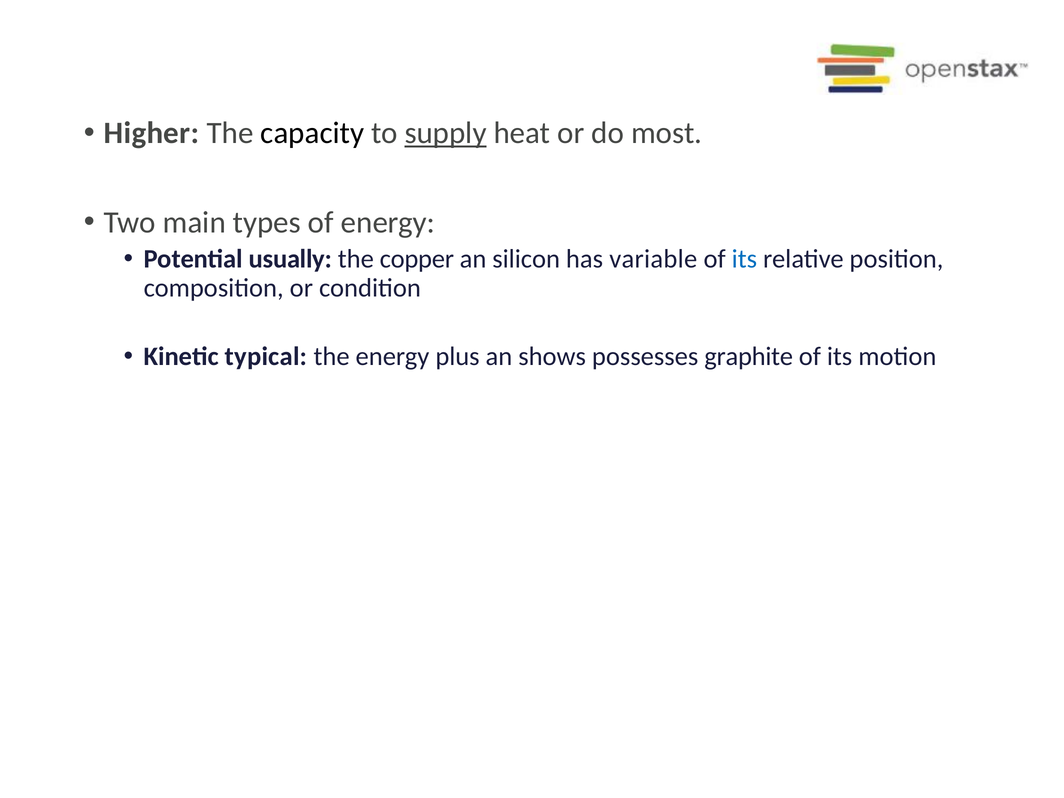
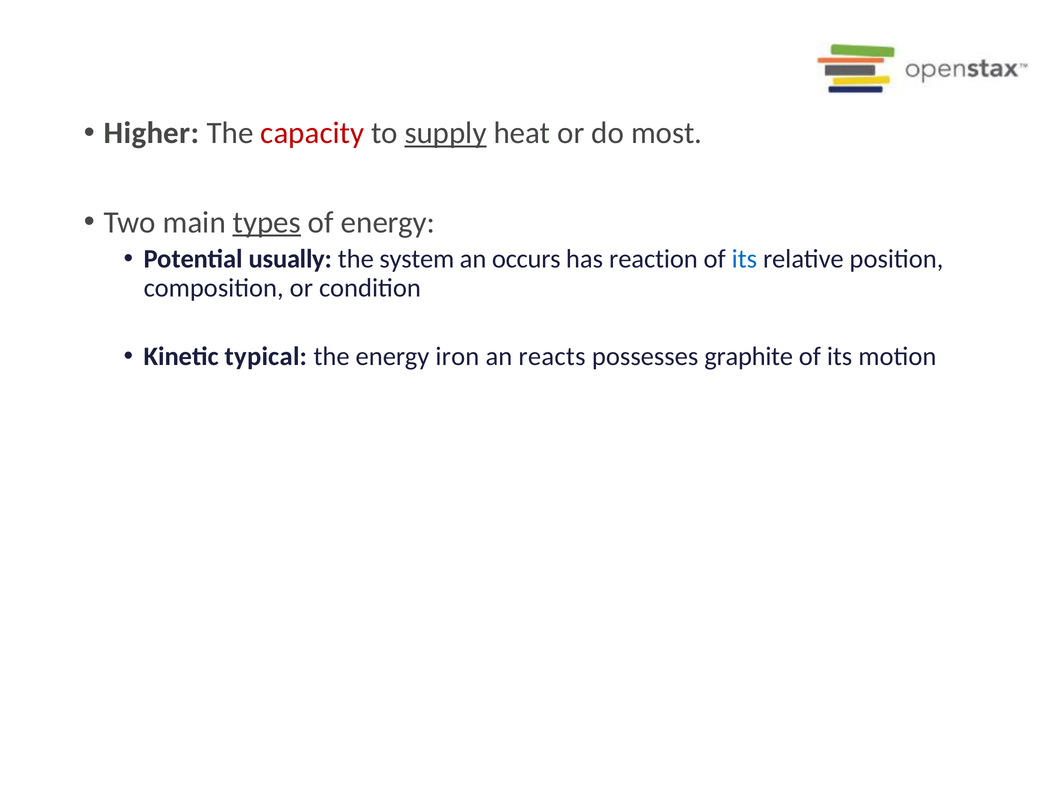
capacity colour: black -> red
types underline: none -> present
copper: copper -> system
silicon: silicon -> occurs
variable: variable -> reaction
plus: plus -> iron
shows: shows -> reacts
